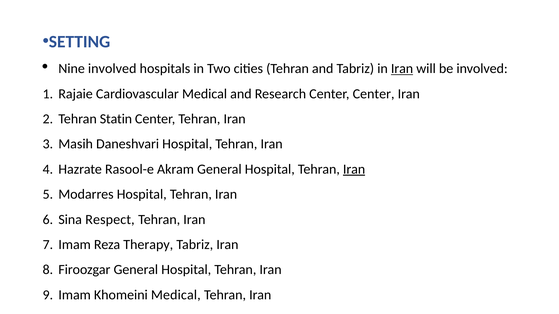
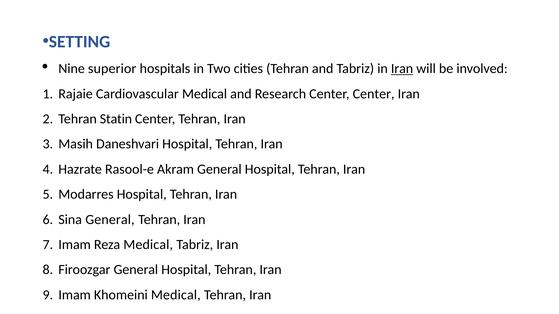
Nine involved: involved -> superior
Iran at (354, 169) underline: present -> none
Sina Respect: Respect -> General
Reza Therapy: Therapy -> Medical
